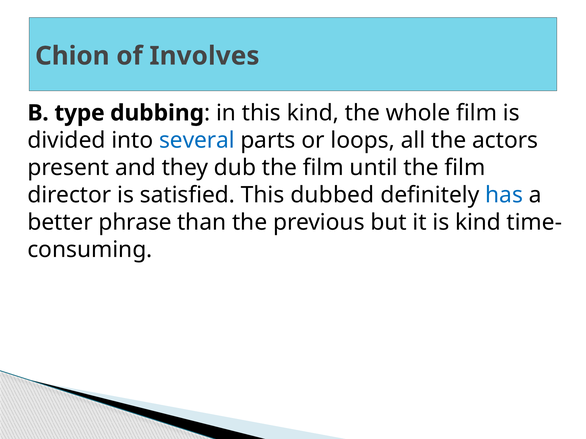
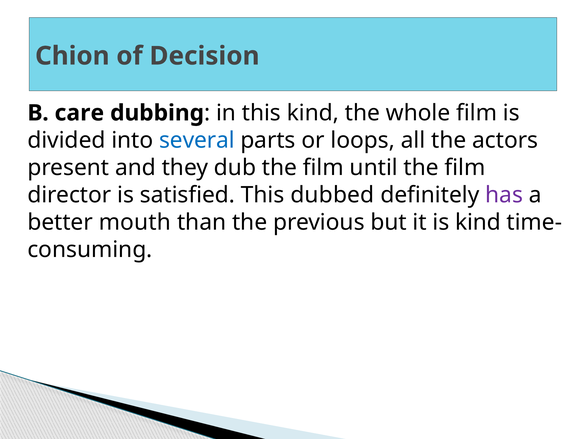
Involves: Involves -> Decision
type: type -> care
has colour: blue -> purple
phrase: phrase -> mouth
